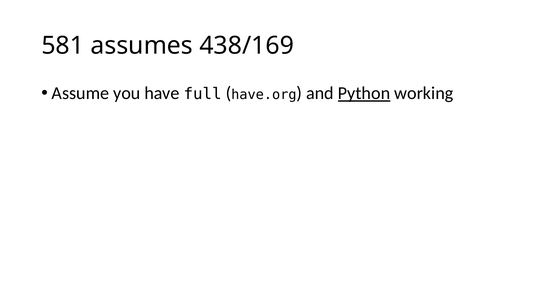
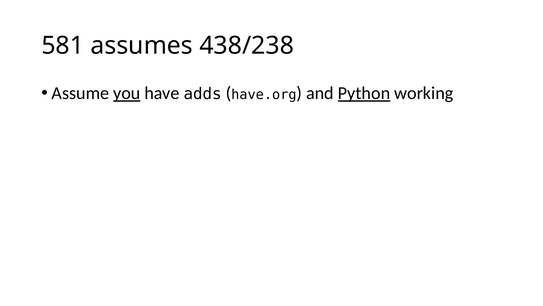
438/169: 438/169 -> 438/238
you underline: none -> present
full: full -> adds
